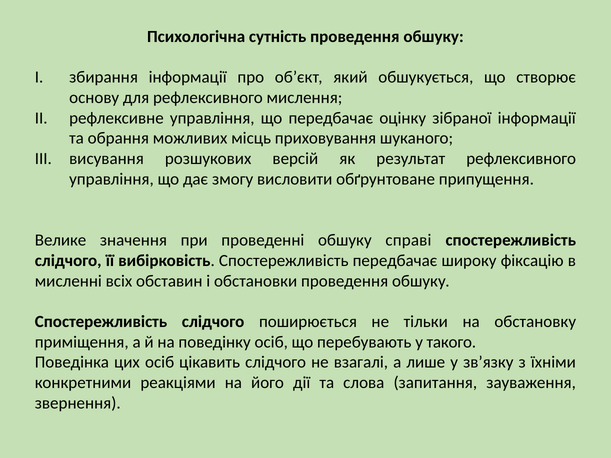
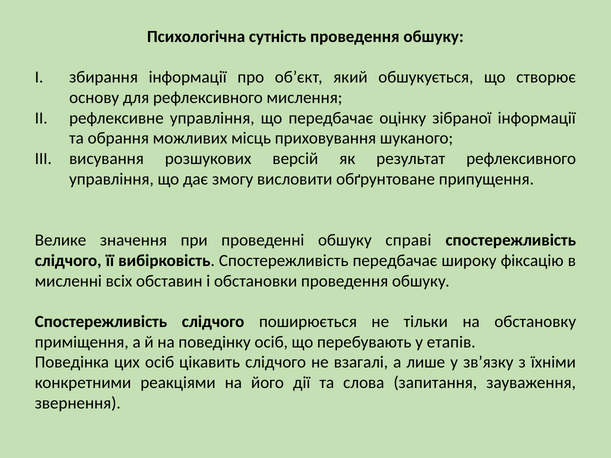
такого: такого -> етапів
